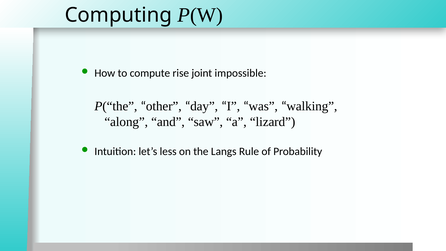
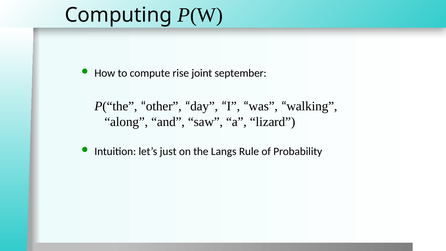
impossible: impossible -> september
less: less -> just
